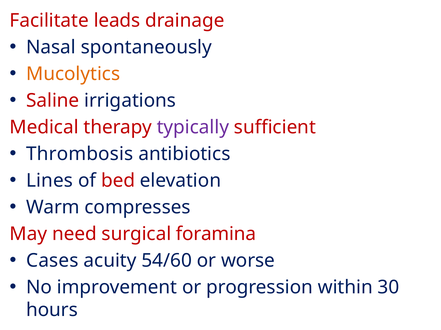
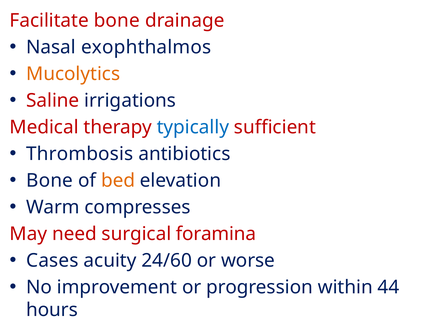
Facilitate leads: leads -> bone
spontaneously: spontaneously -> exophthalmos
typically colour: purple -> blue
Lines at (50, 181): Lines -> Bone
bed colour: red -> orange
54/60: 54/60 -> 24/60
30: 30 -> 44
